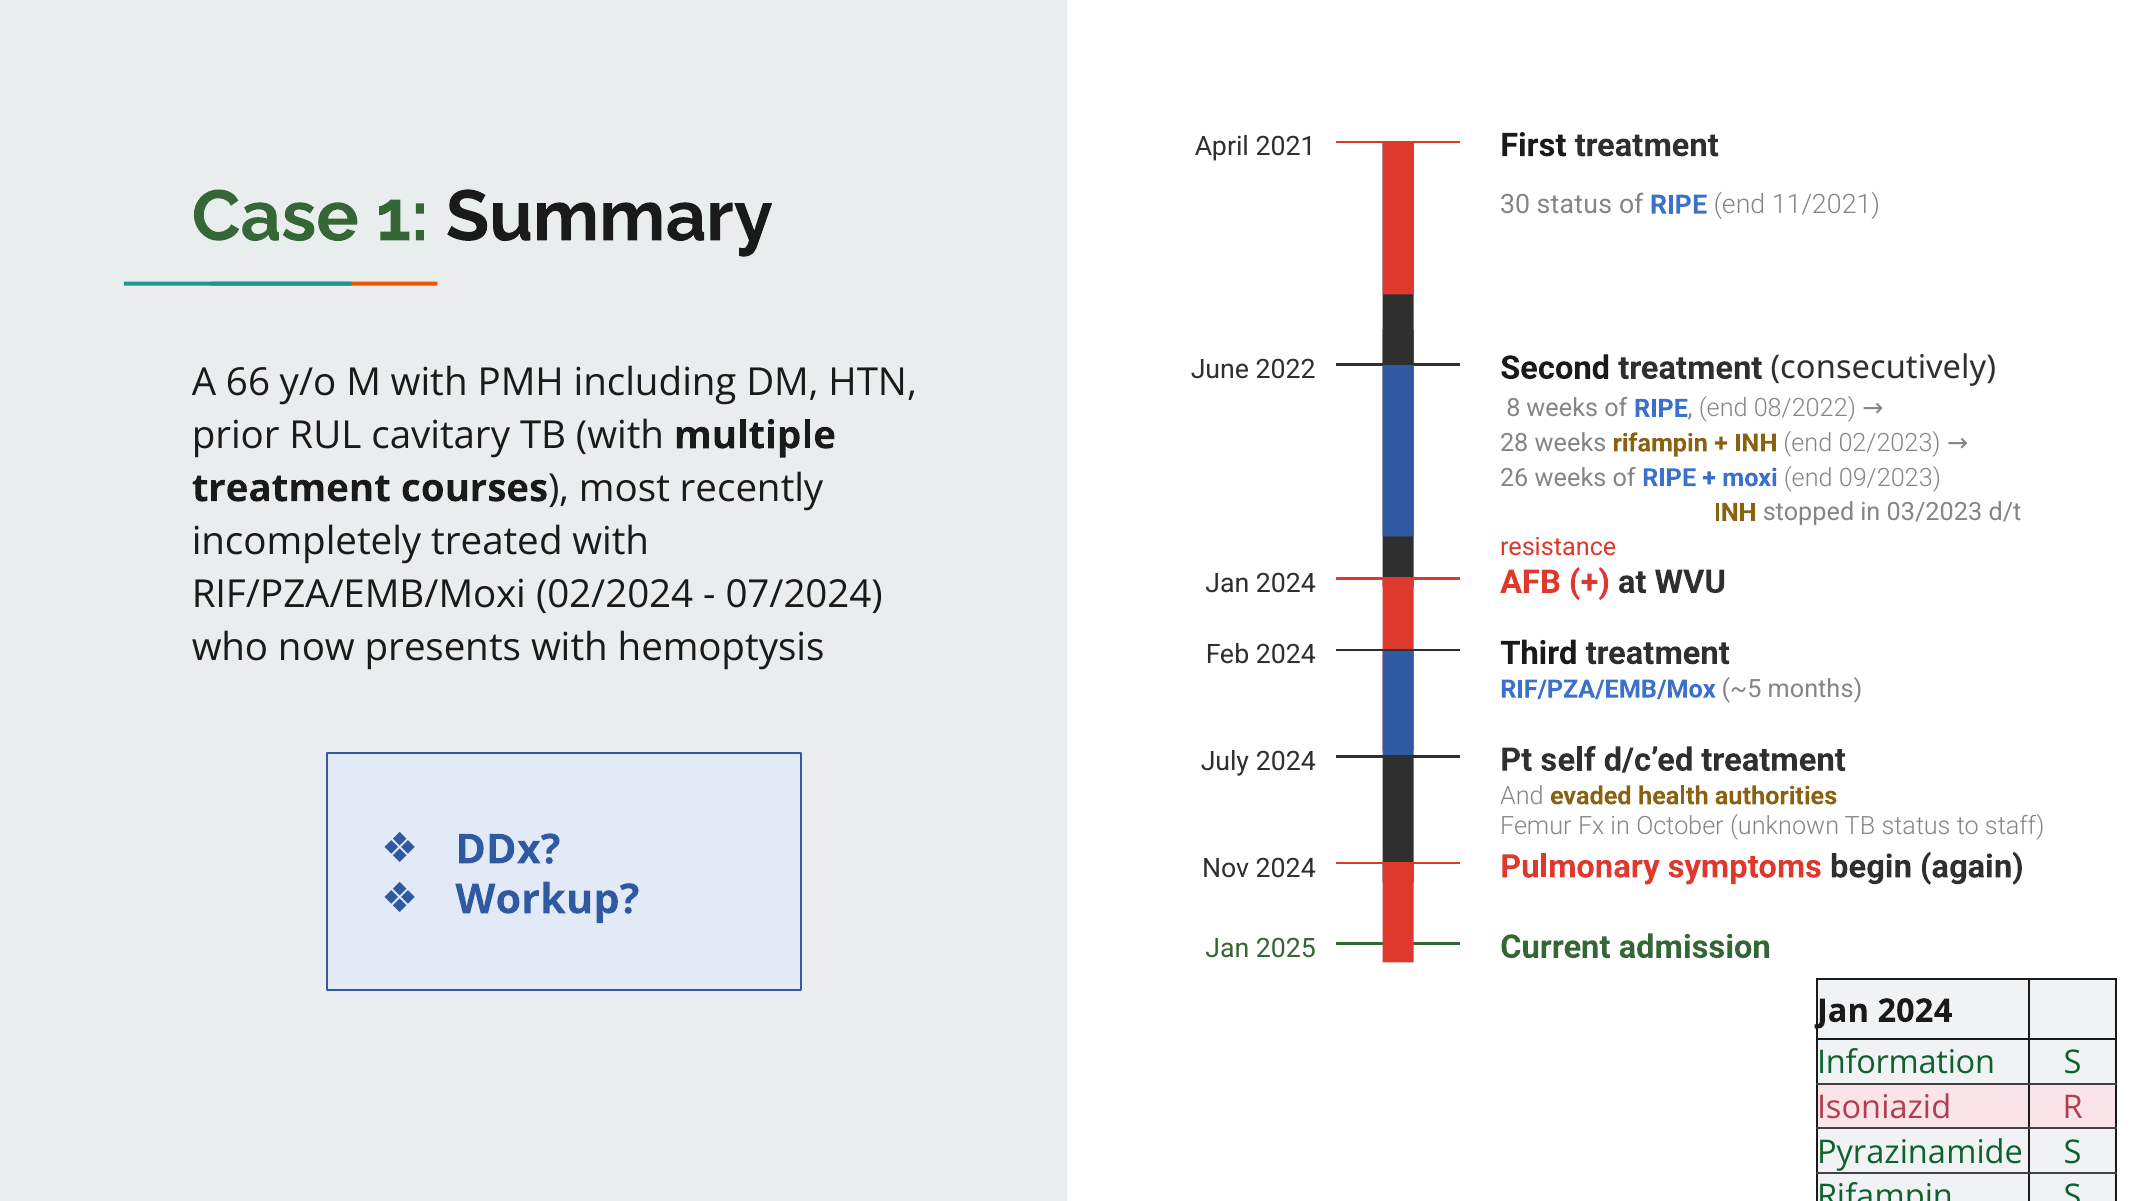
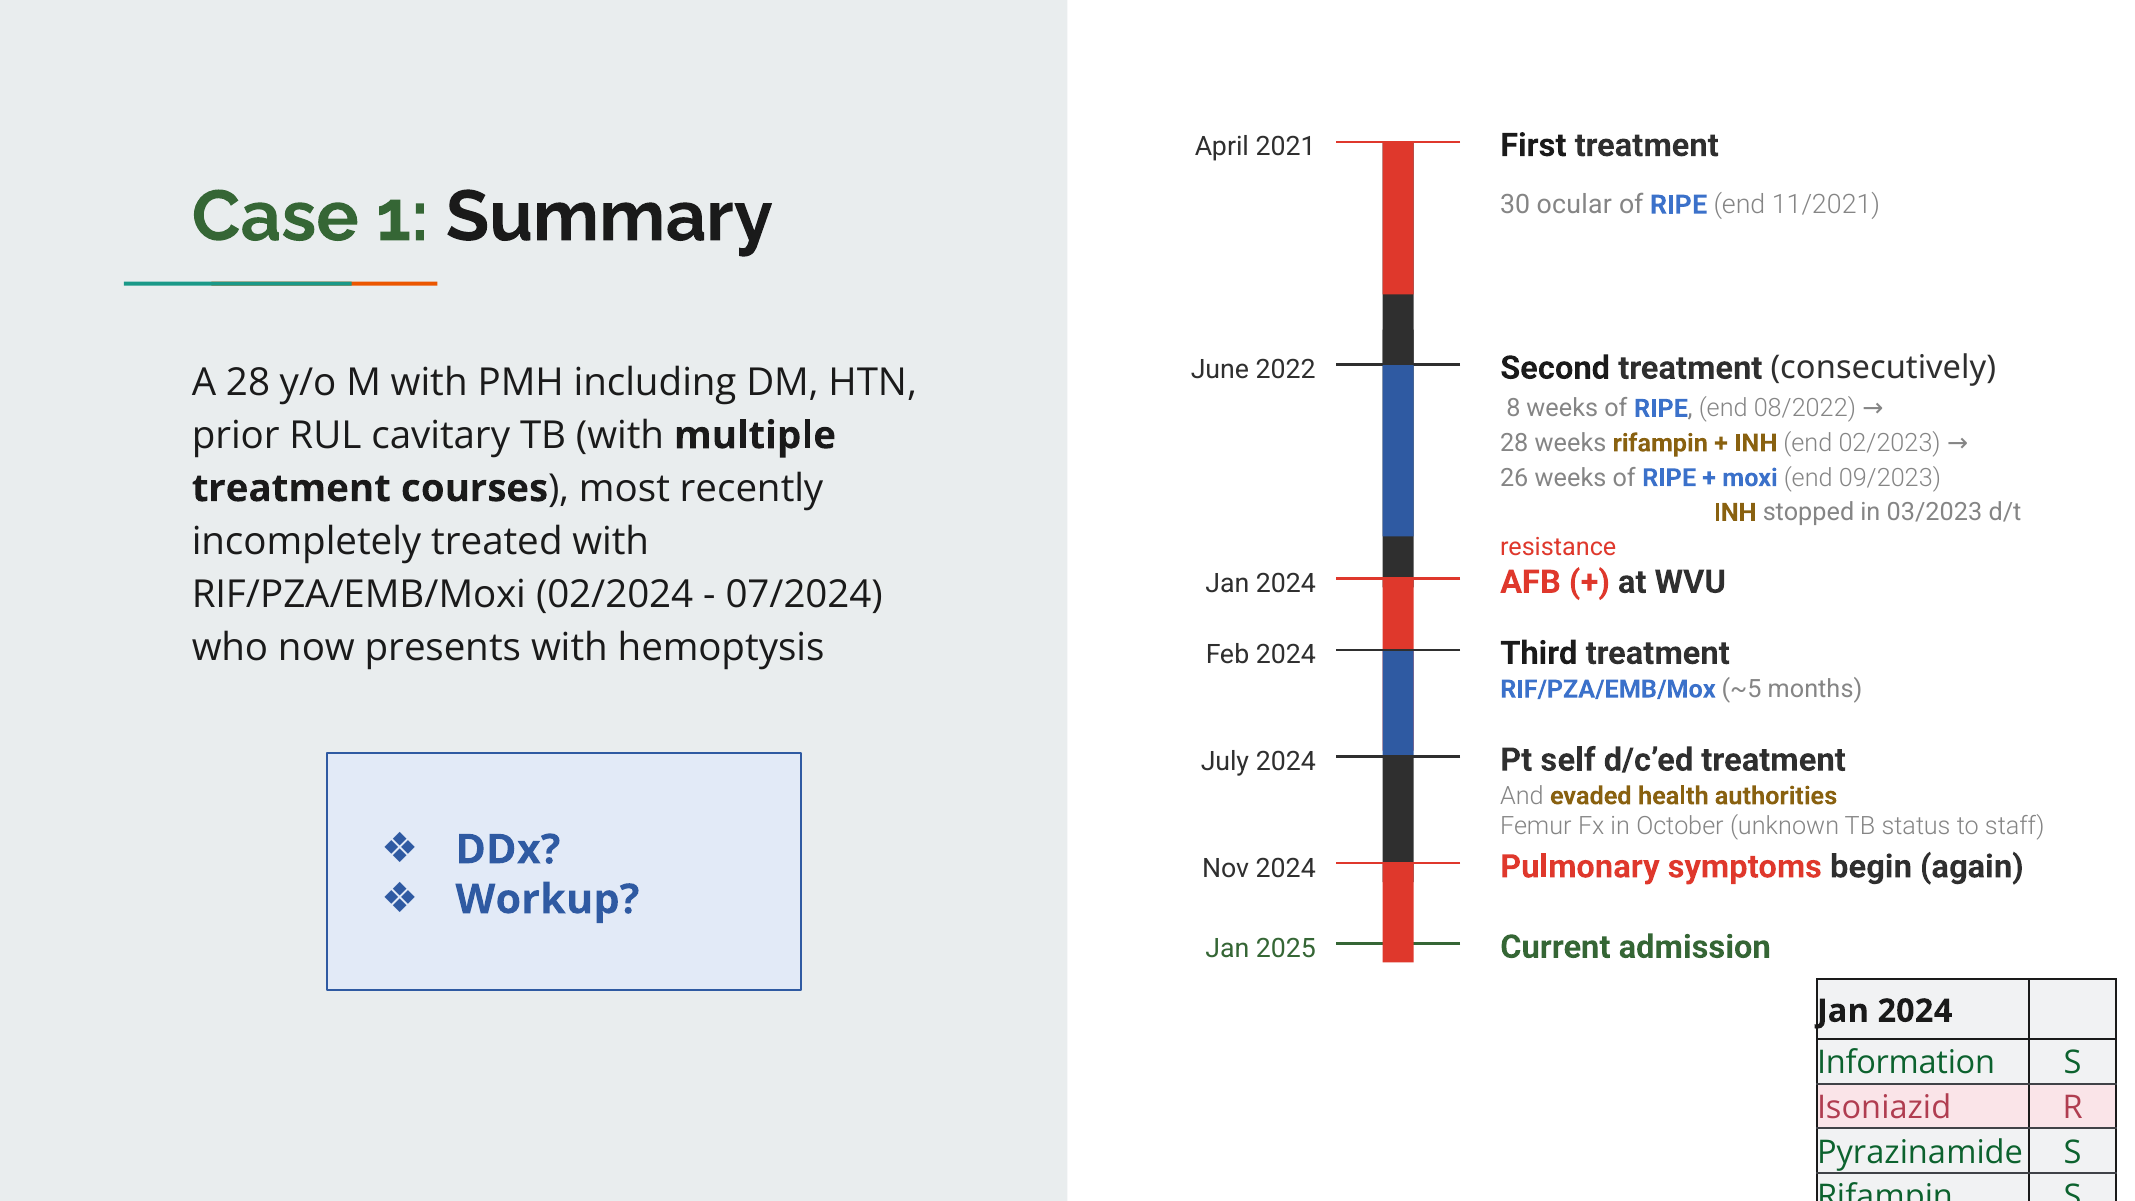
30 status: status -> ocular
A 66: 66 -> 28
